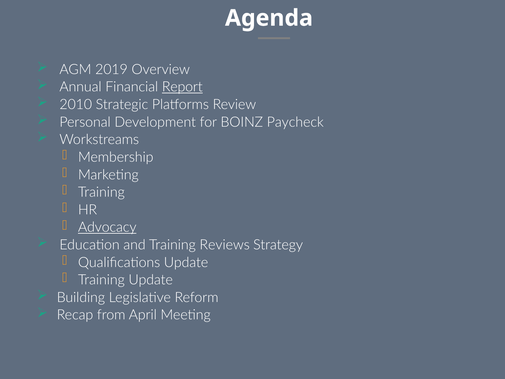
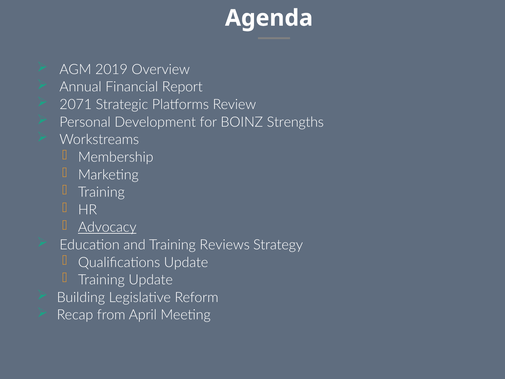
Report underline: present -> none
2010: 2010 -> 2071
Paycheck: Paycheck -> Strengths
